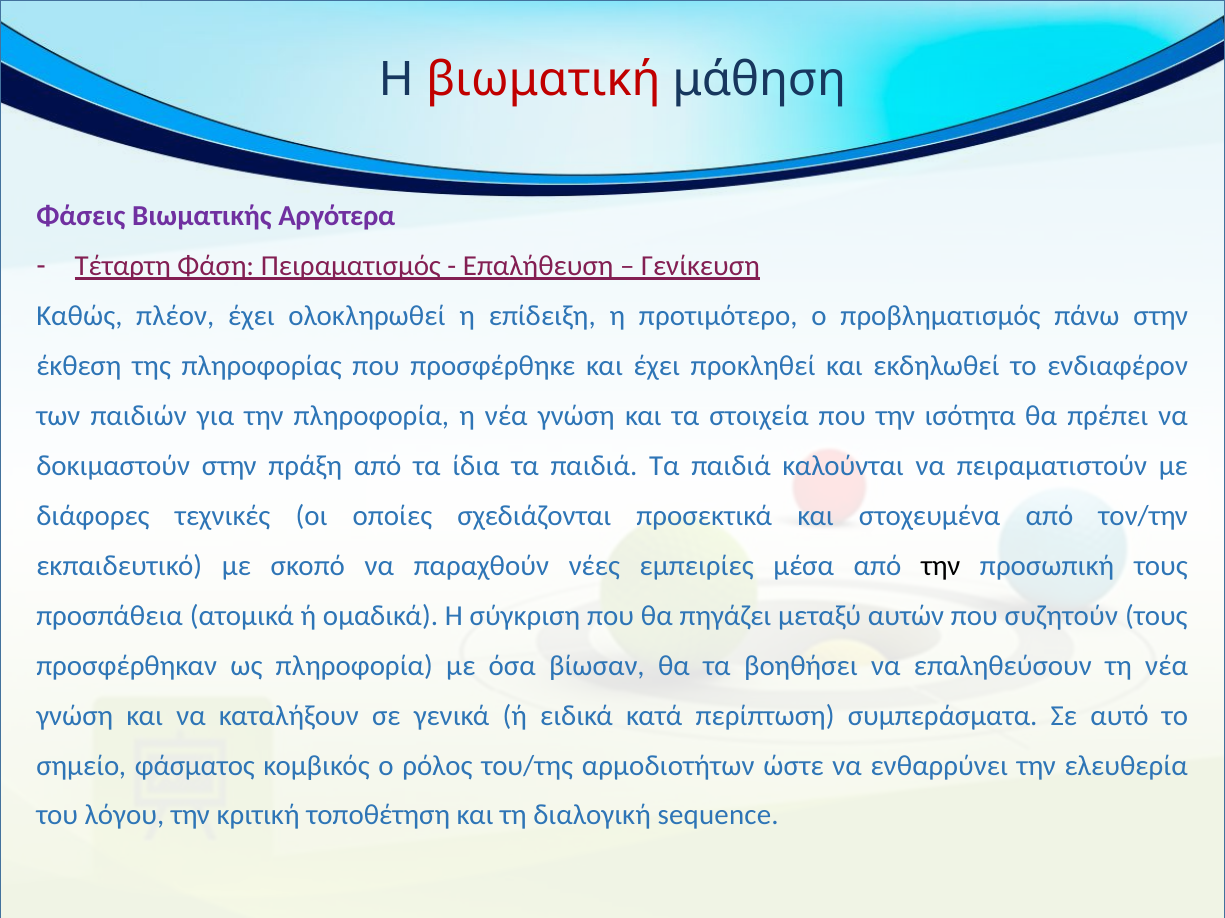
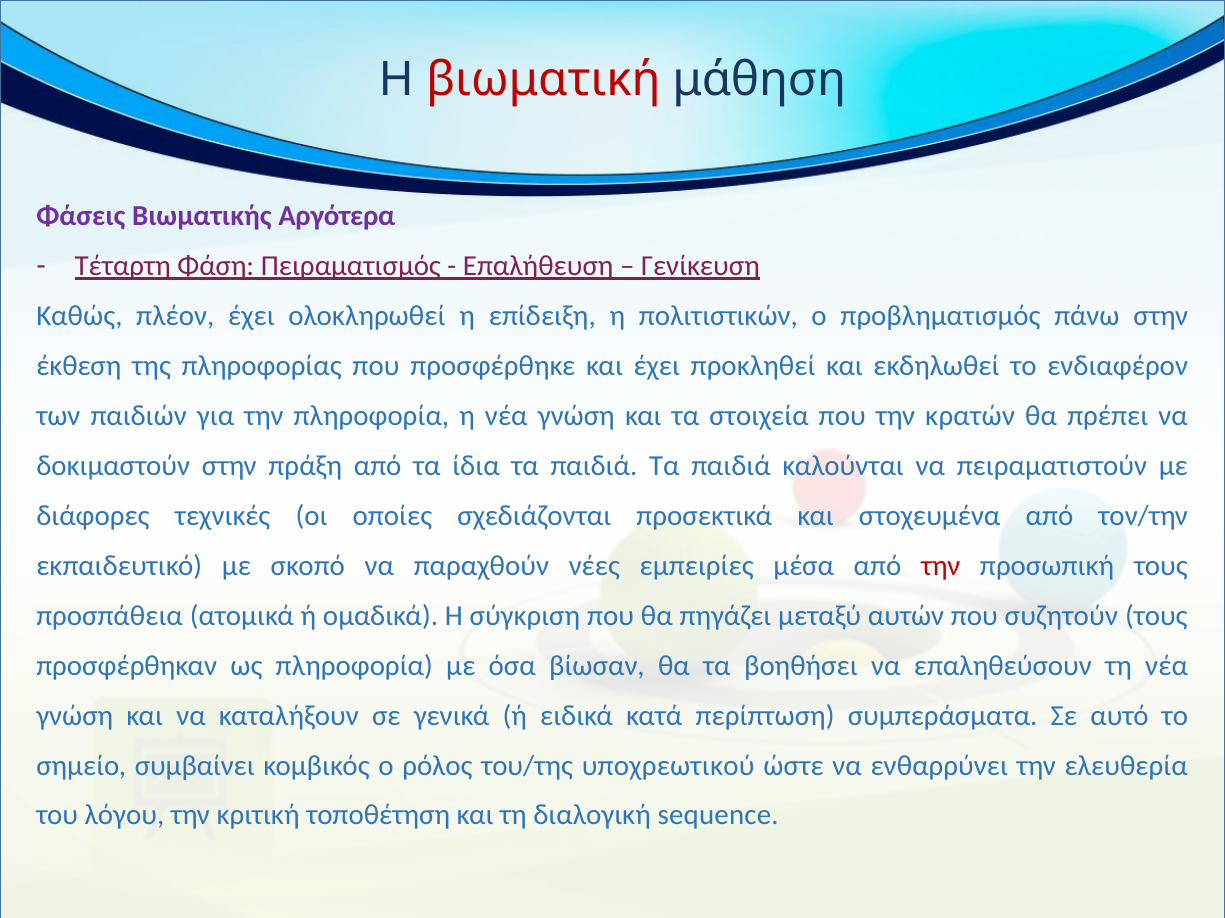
προτιμότερο: προτιμότερο -> πολιτιστικών
ισότητα: ισότητα -> κρατών
την at (941, 566) colour: black -> red
φάσματος: φάσματος -> συμβαίνει
αρμοδιοτήτων: αρμοδιοτήτων -> υποχρεωτικού
